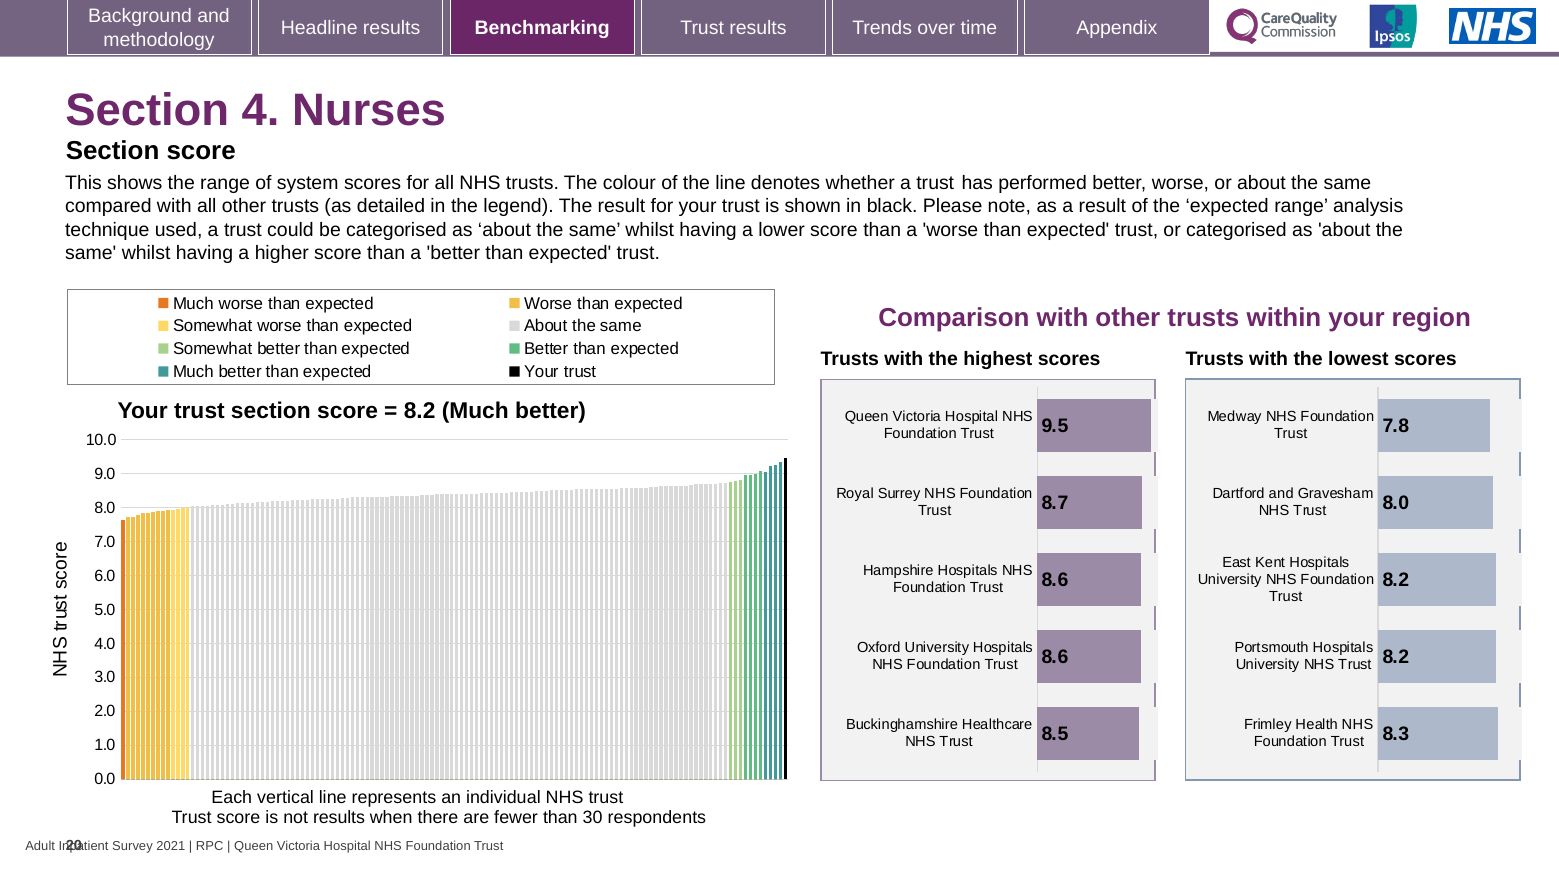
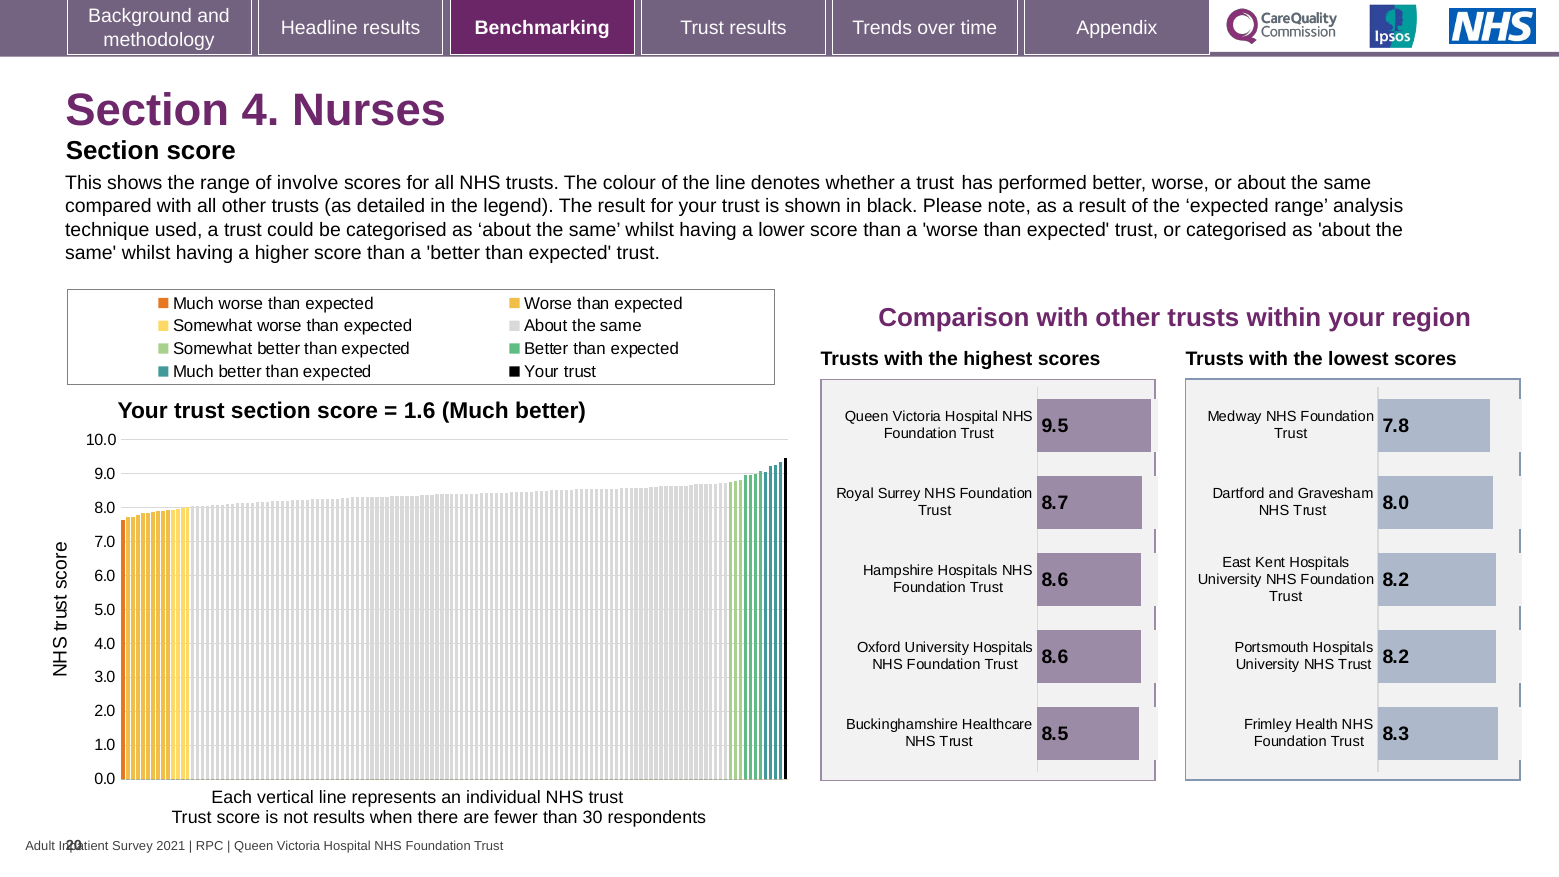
system: system -> involve
8.2 at (420, 411): 8.2 -> 1.6
